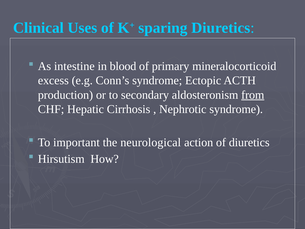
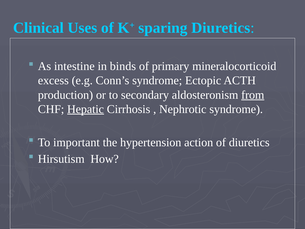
blood: blood -> binds
Hepatic underline: none -> present
neurological: neurological -> hypertension
